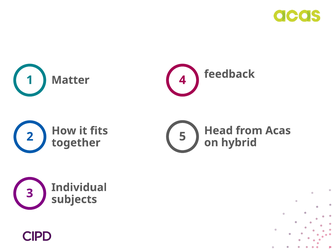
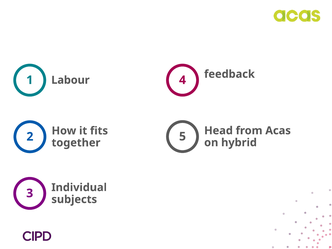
Matter: Matter -> Labour
